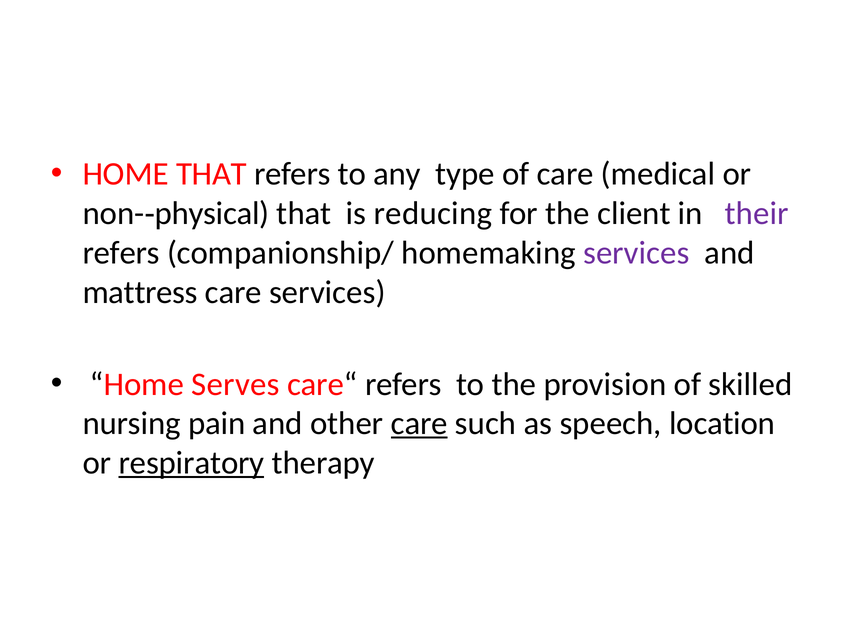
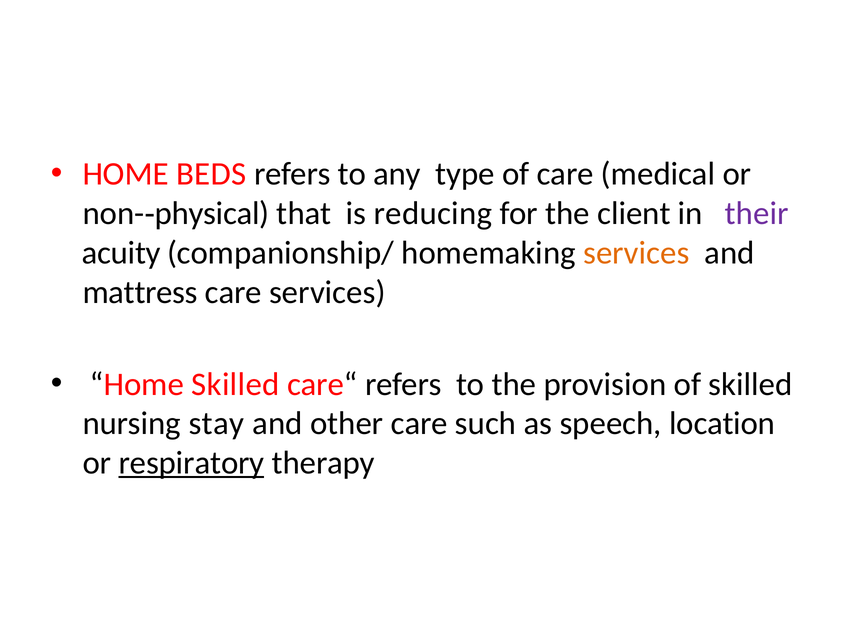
HOME THAT: THAT -> BEDS
refers at (121, 253): refers -> acuity
services at (636, 253) colour: purple -> orange
Home Serves: Serves -> Skilled
pain: pain -> stay
care at (419, 424) underline: present -> none
